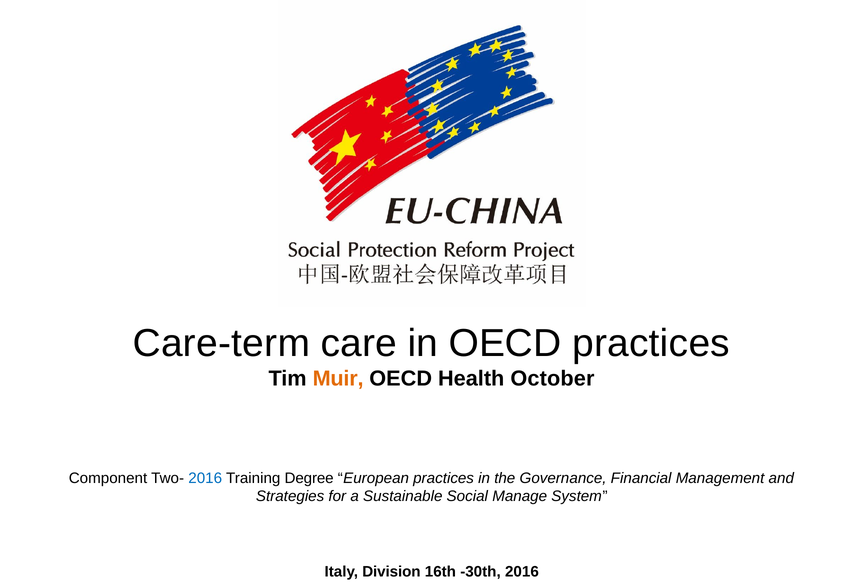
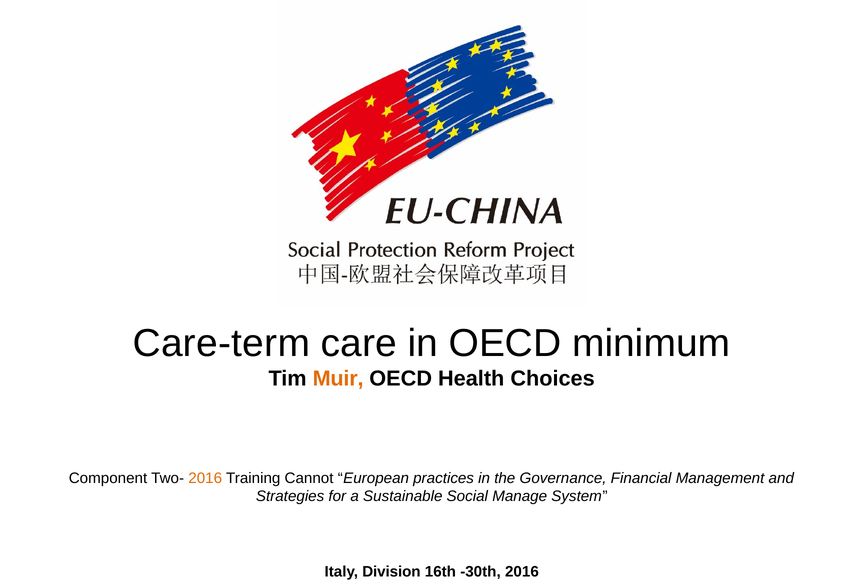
OECD practices: practices -> minimum
October: October -> Choices
2016 at (205, 478) colour: blue -> orange
Degree: Degree -> Cannot
